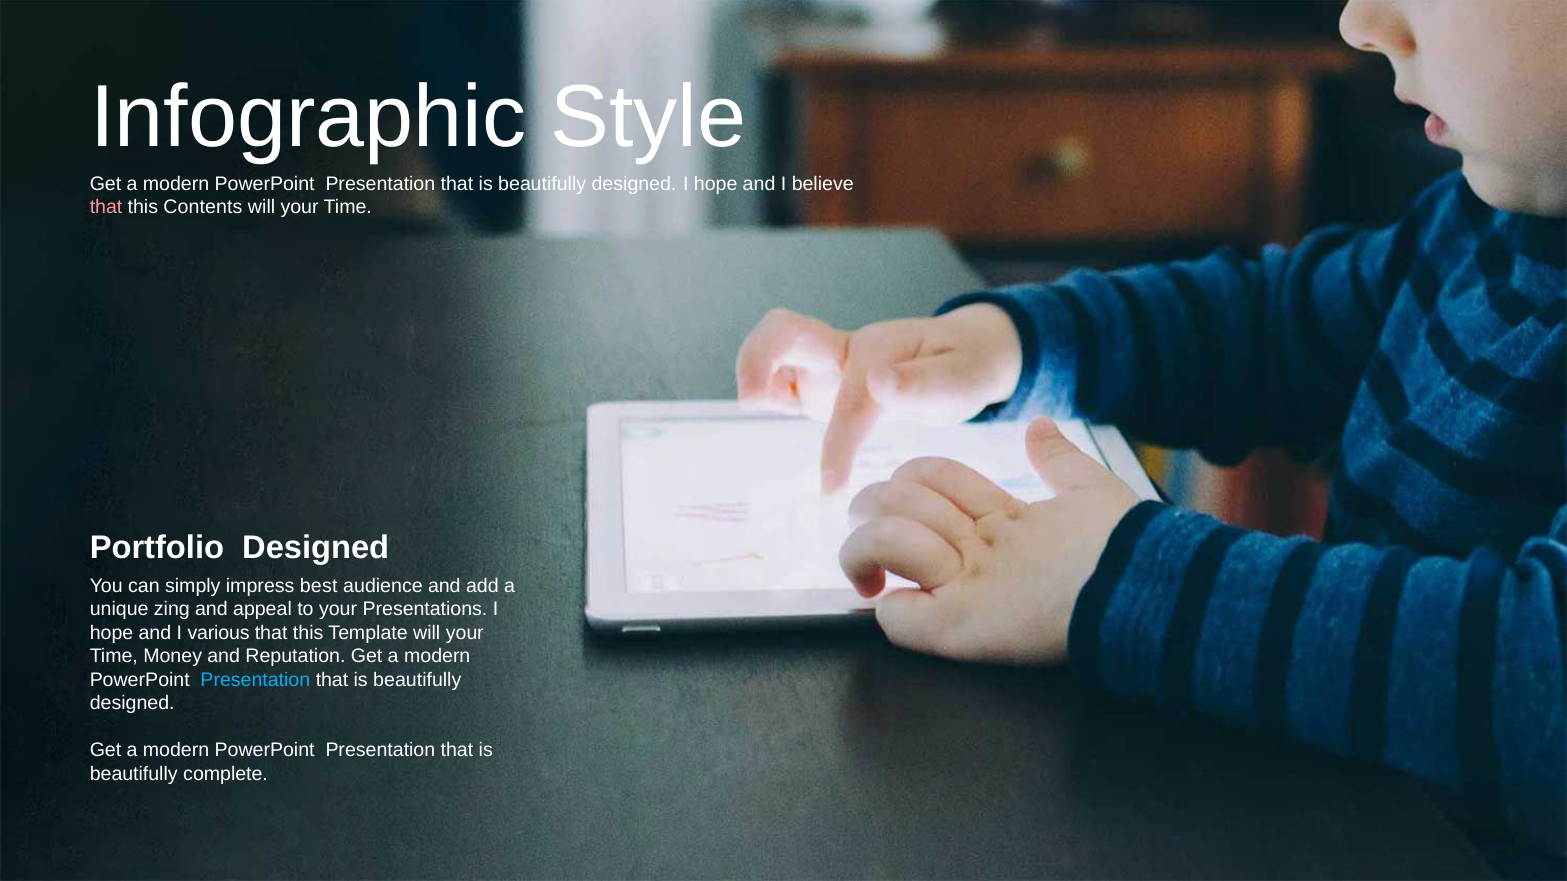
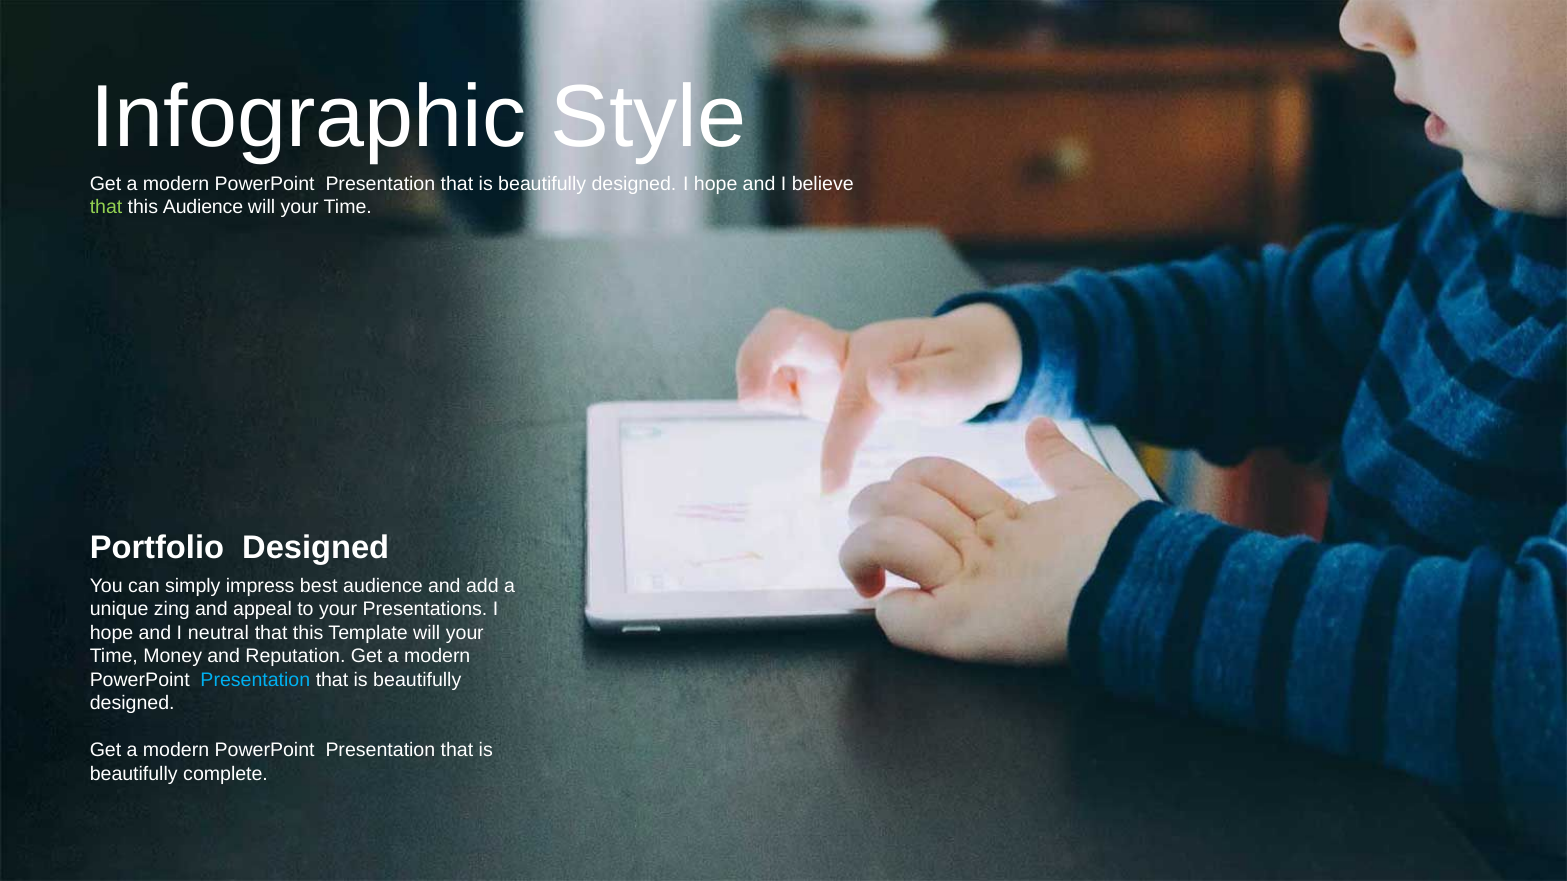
that at (106, 207) colour: pink -> light green
this Contents: Contents -> Audience
various: various -> neutral
